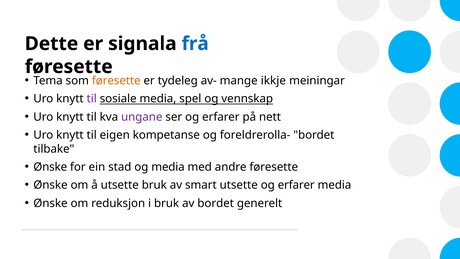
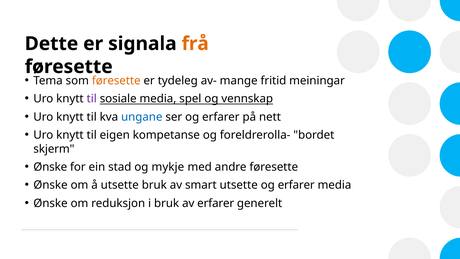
frå colour: blue -> orange
ikkje: ikkje -> fritid
ungane colour: purple -> blue
tilbake: tilbake -> skjerm
og media: media -> mykje
av bordet: bordet -> erfarer
